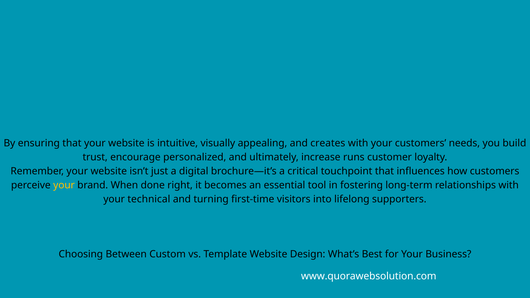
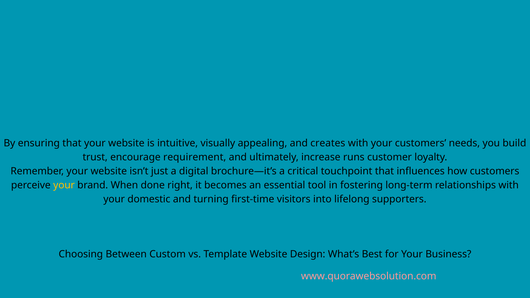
personalized: personalized -> requirement
technical: technical -> domestic
www.quorawebsolution.com colour: white -> pink
